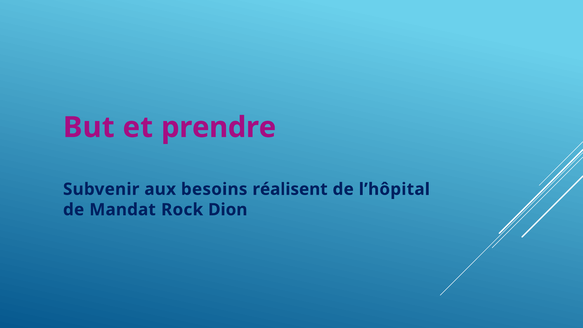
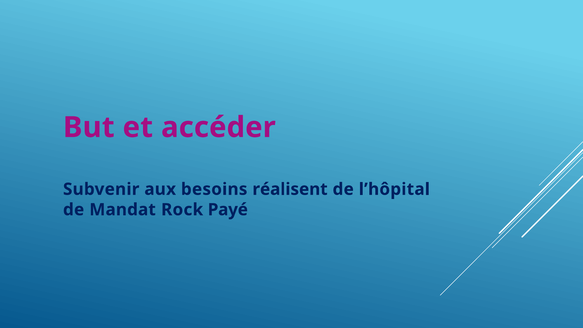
prendre: prendre -> accéder
Dion: Dion -> Payé
